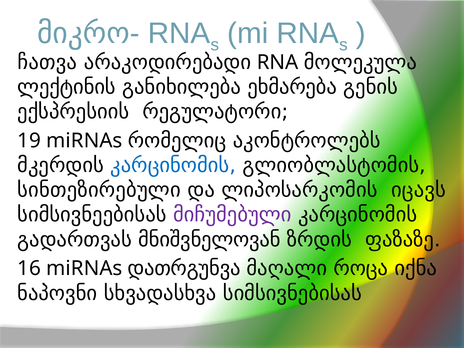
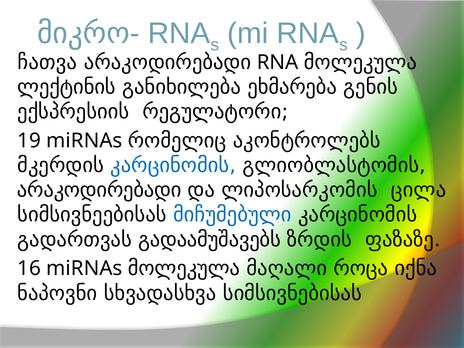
სინთეზირებული at (99, 190): სინთეზირებული -> არაკოდირებადი
იცავს: იცავს -> ცილა
მიჩუმებული colour: purple -> blue
მნიშვნელოვან: მნიშვნელოვან -> გადაამუშავებს
miRNAs დათრგუნვა: დათრგუნვა -> მოლეკულა
